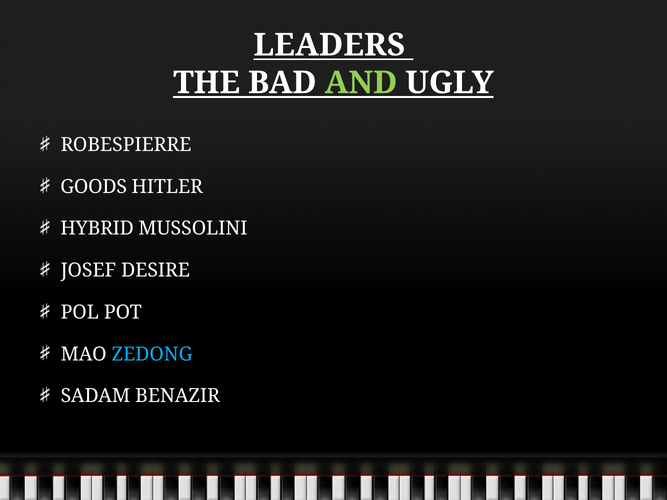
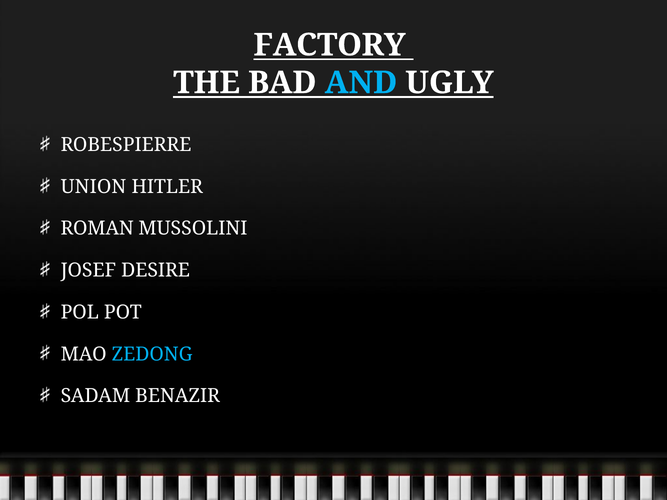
LEADERS: LEADERS -> FACTORY
AND colour: light green -> light blue
GOODS: GOODS -> UNION
HYBRID: HYBRID -> ROMAN
